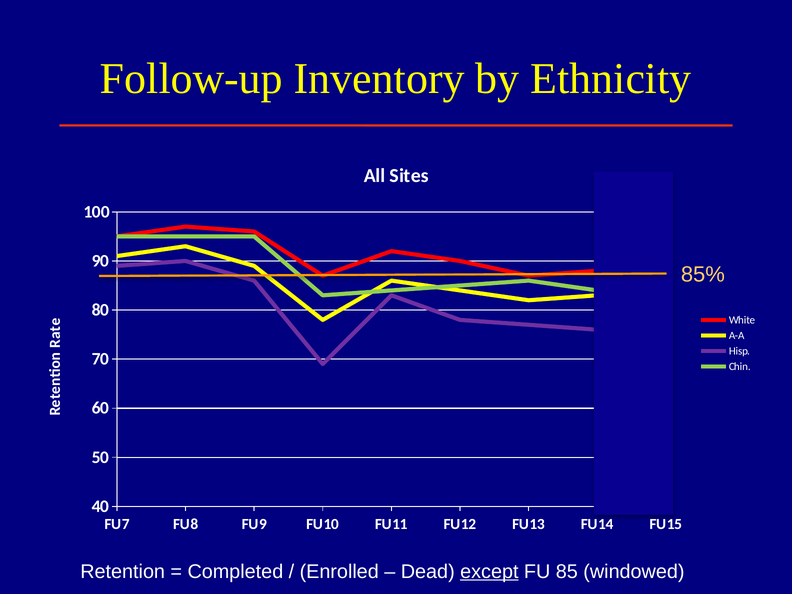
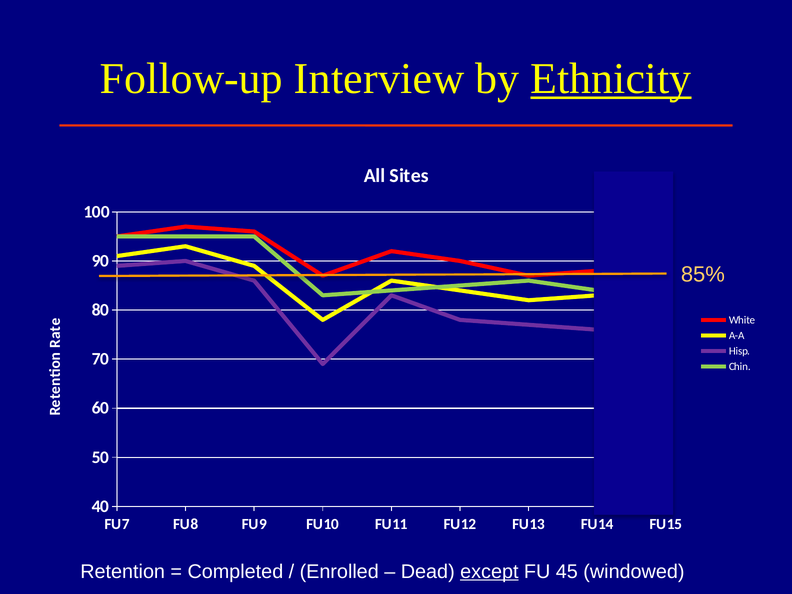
Inventory: Inventory -> Interview
Ethnicity underline: none -> present
85: 85 -> 45
